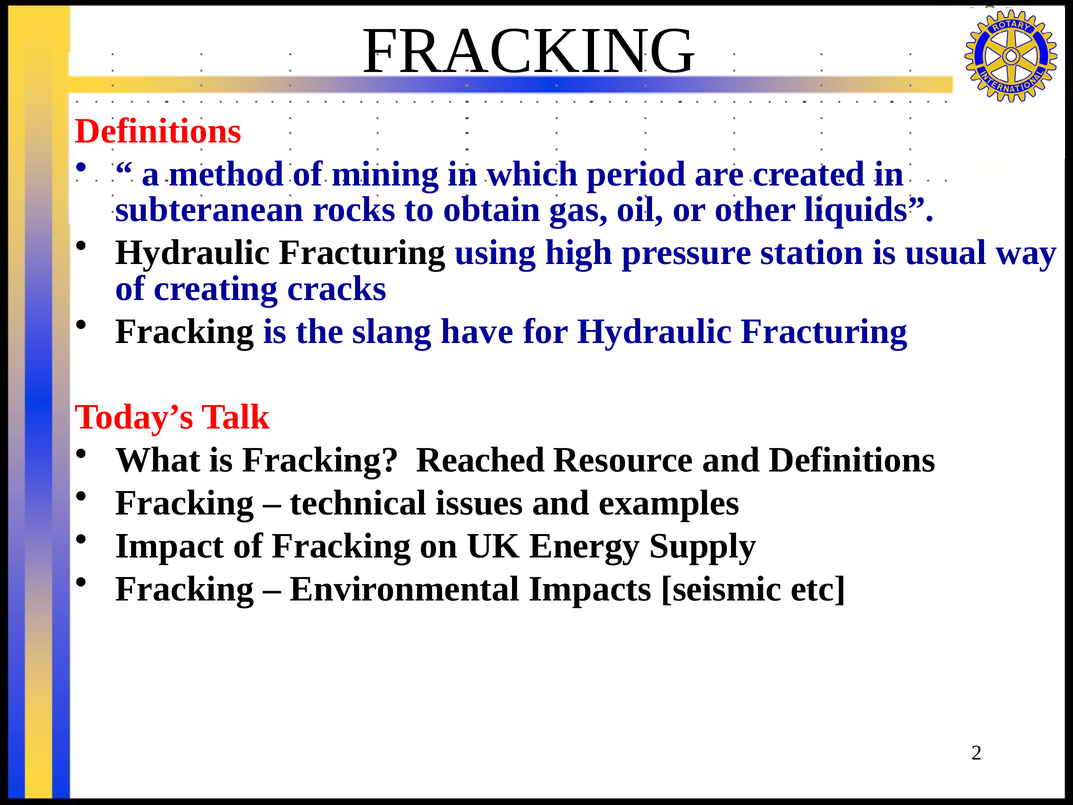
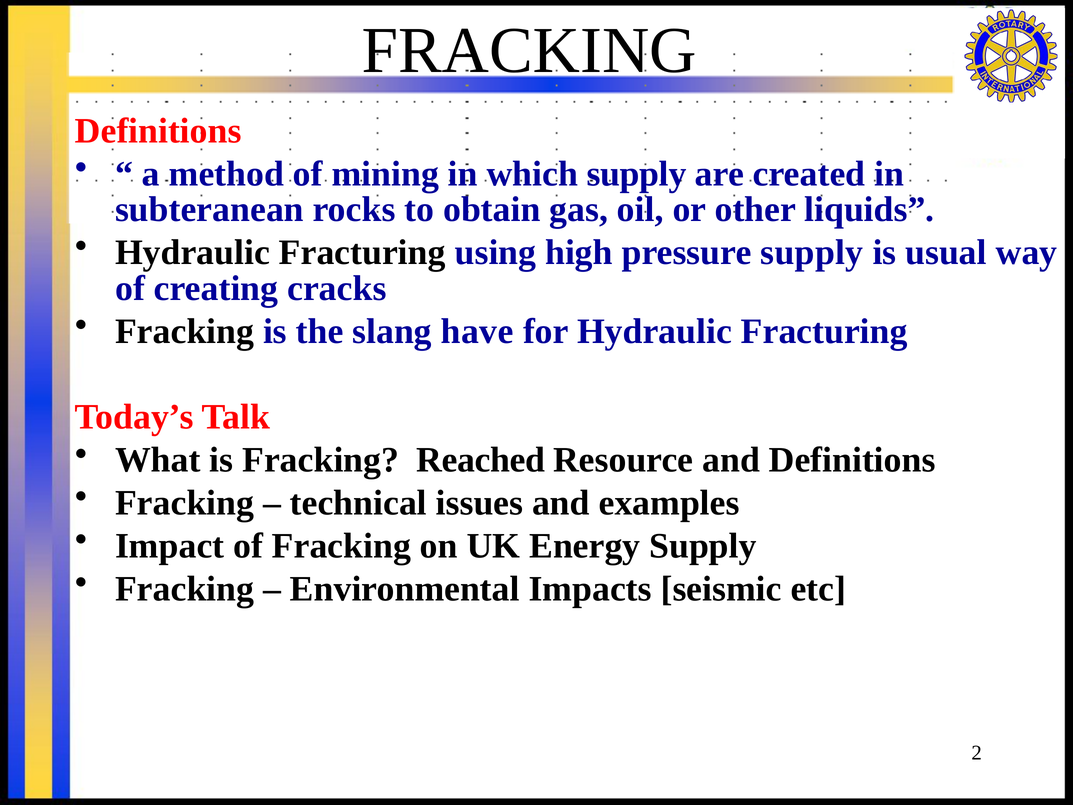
which period: period -> supply
pressure station: station -> supply
